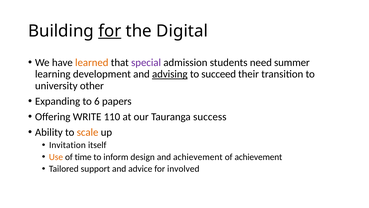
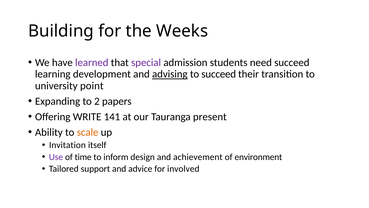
for at (110, 31) underline: present -> none
Digital: Digital -> Weeks
learned colour: orange -> purple
need summer: summer -> succeed
other: other -> point
6: 6 -> 2
110: 110 -> 141
success: success -> present
Use colour: orange -> purple
of achievement: achievement -> environment
